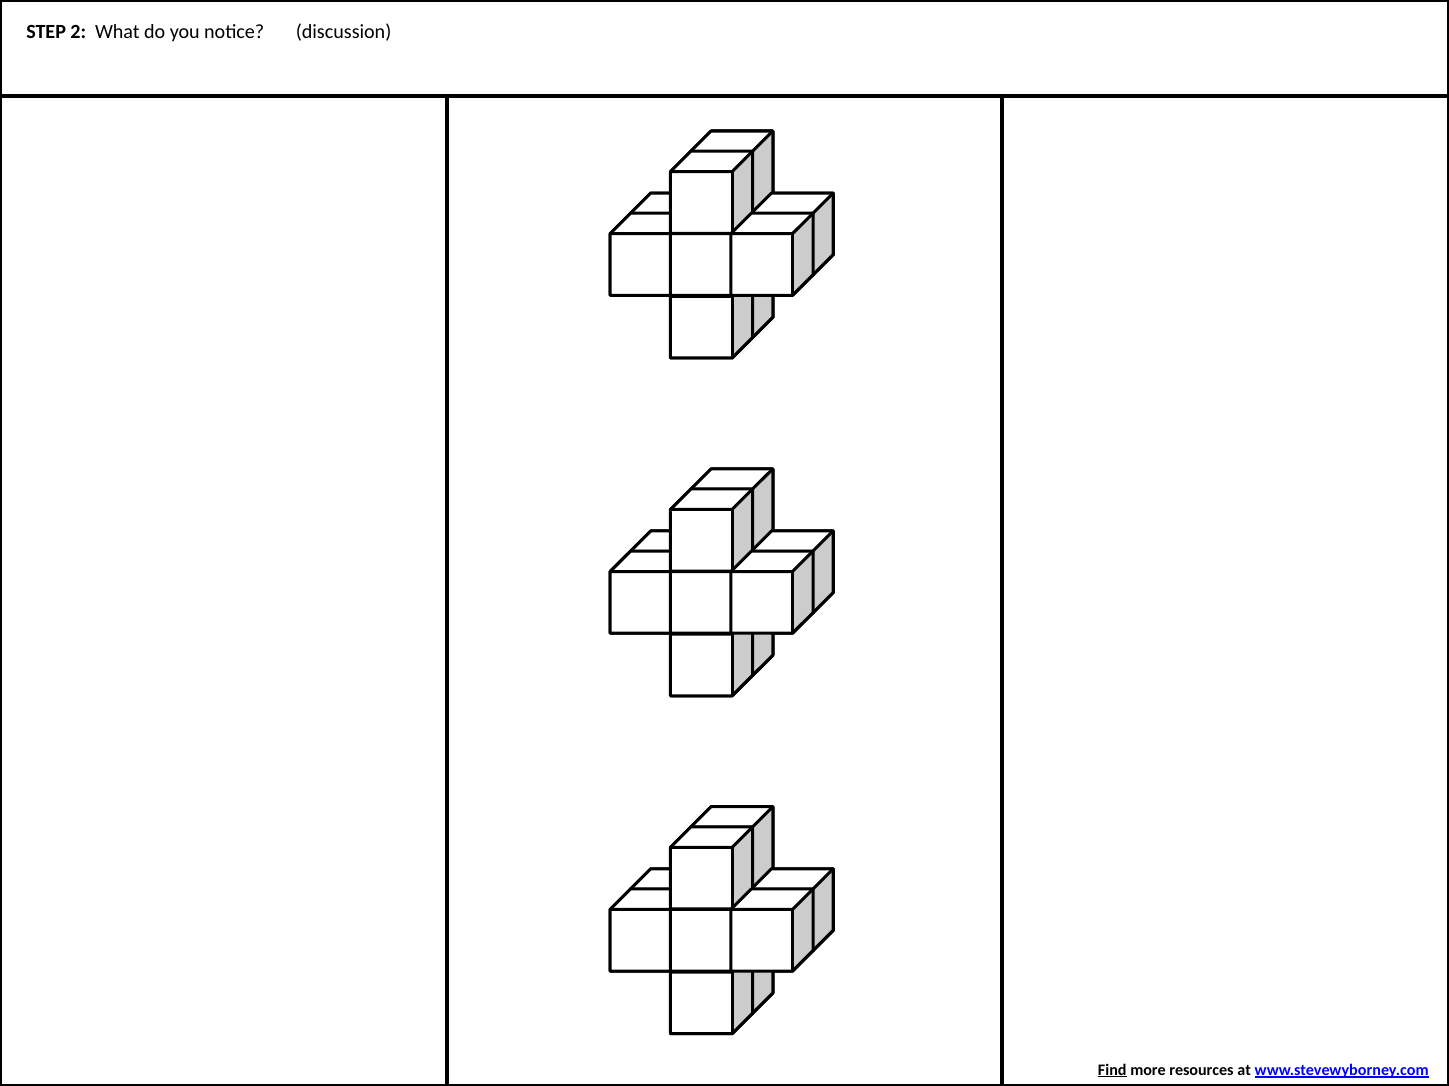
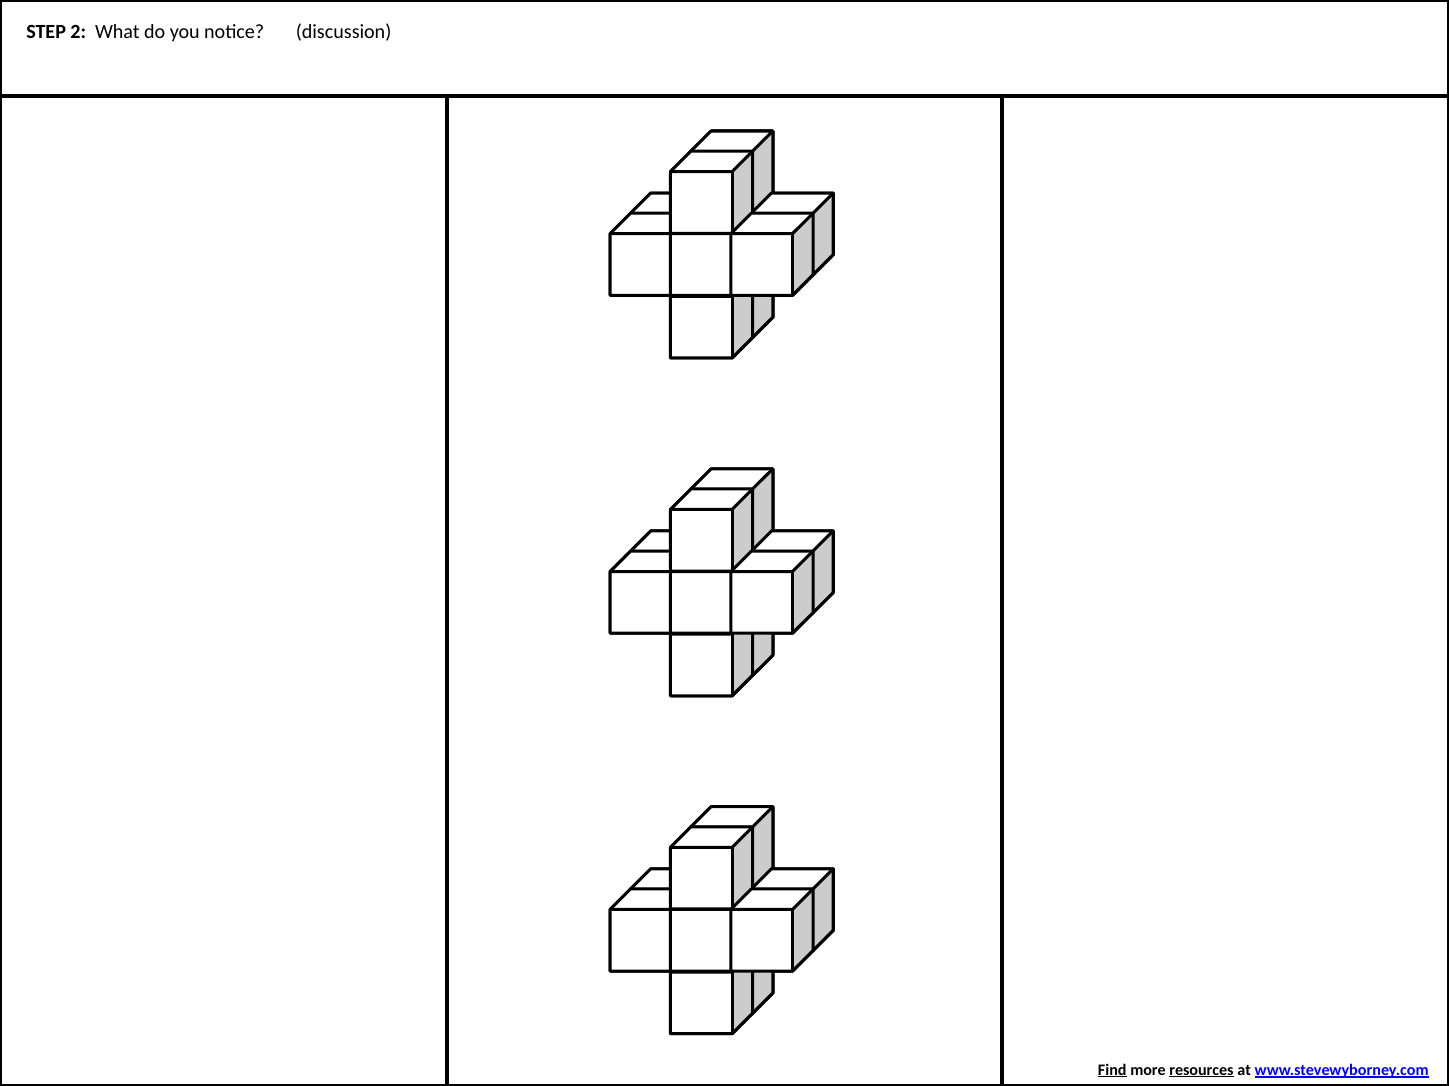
resources underline: none -> present
